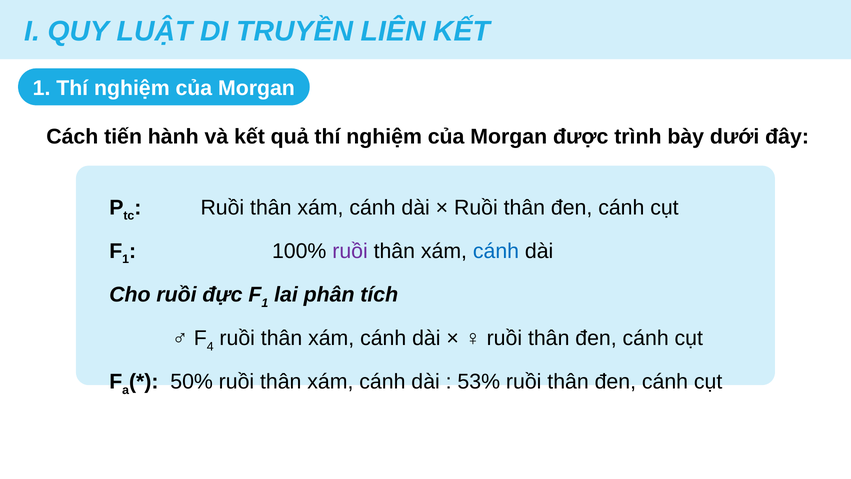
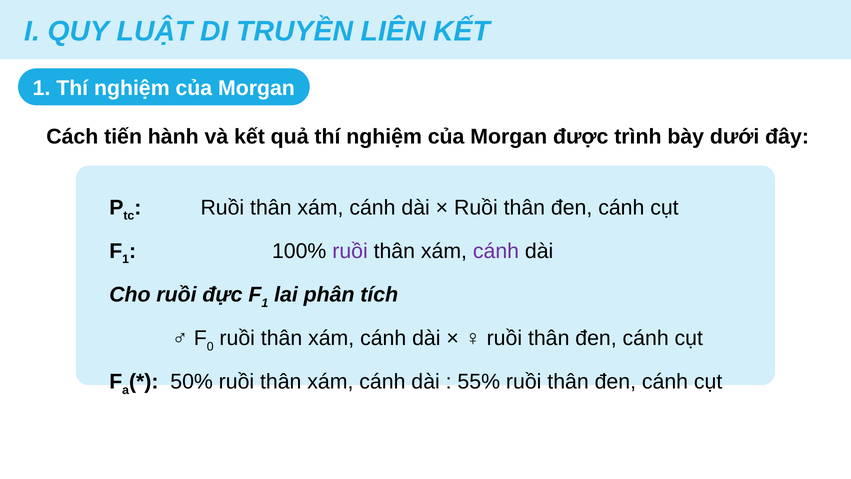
cánh at (496, 251) colour: blue -> purple
4: 4 -> 0
53%: 53% -> 55%
